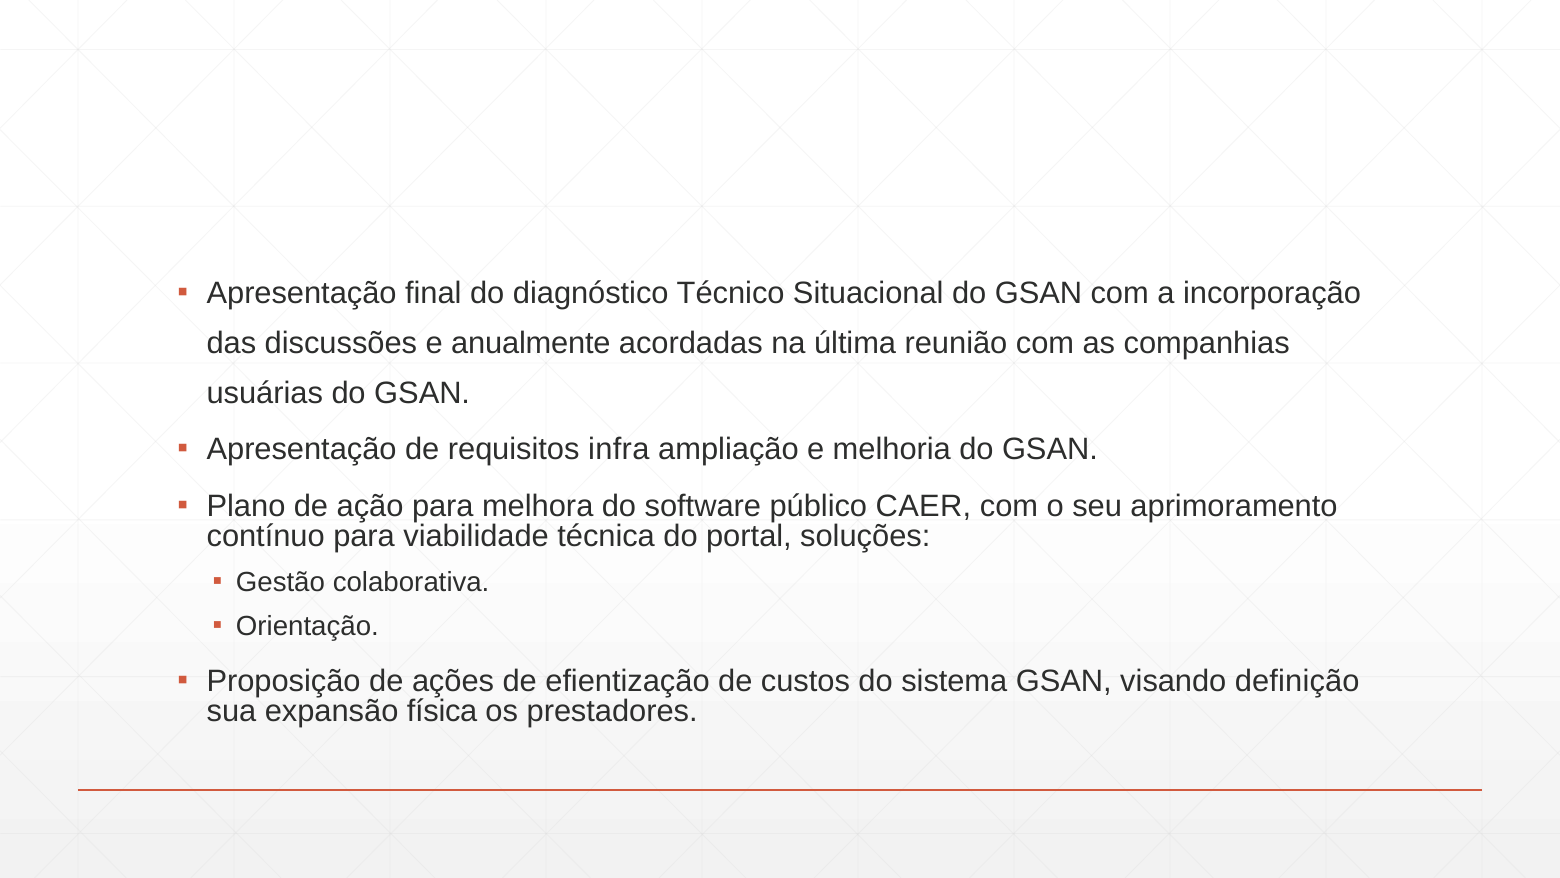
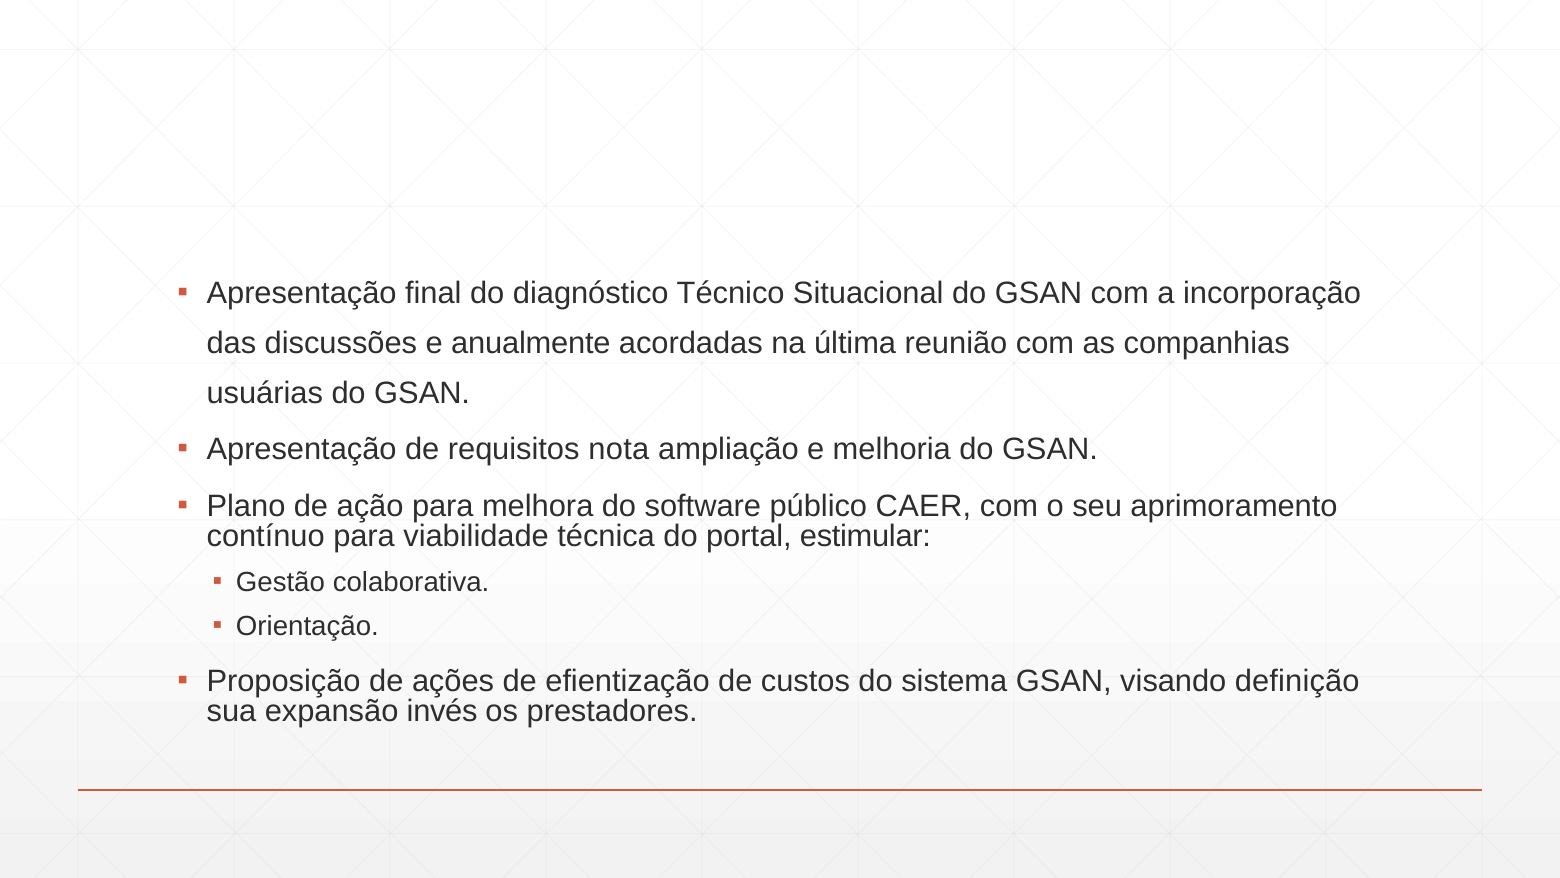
infra: infra -> nota
soluções: soluções -> estimular
física: física -> invés
